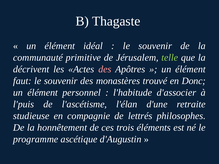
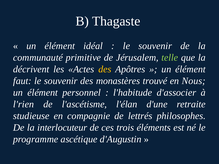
des at (105, 69) colour: pink -> yellow
Donc: Donc -> Nous
l'puis: l'puis -> l'rien
honnêtement: honnêtement -> interlocuteur
